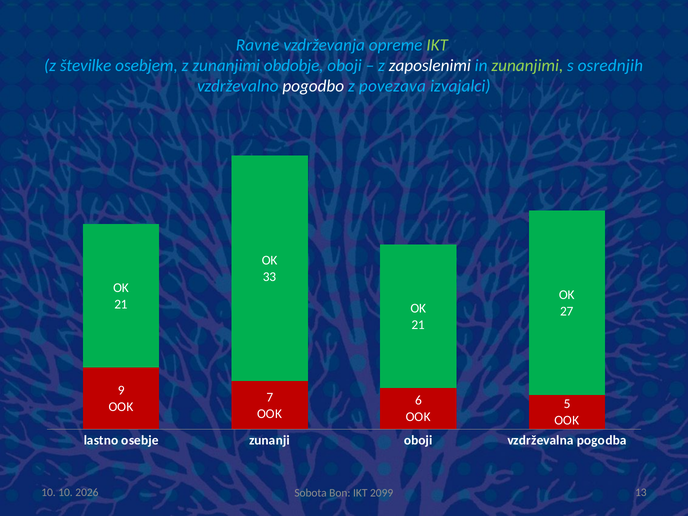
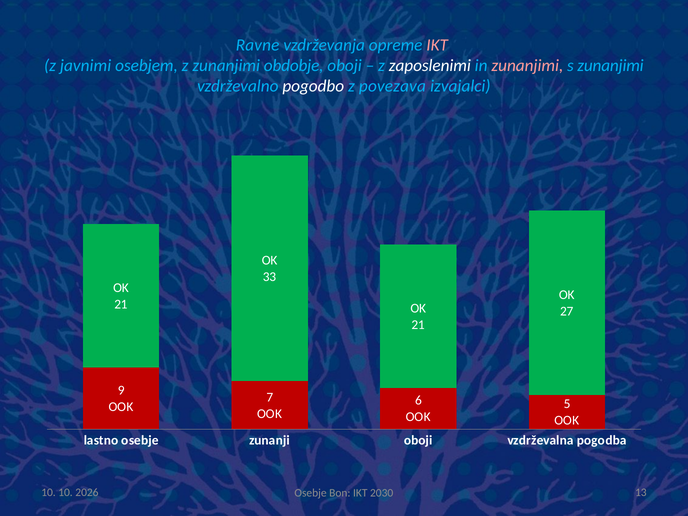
IKT at (437, 45) colour: light green -> pink
številke: številke -> javnimi
zunanjimi at (527, 66) colour: light green -> pink
s osrednjih: osrednjih -> zunanjimi
Sobota at (311, 493): Sobota -> Osebje
2099: 2099 -> 2030
